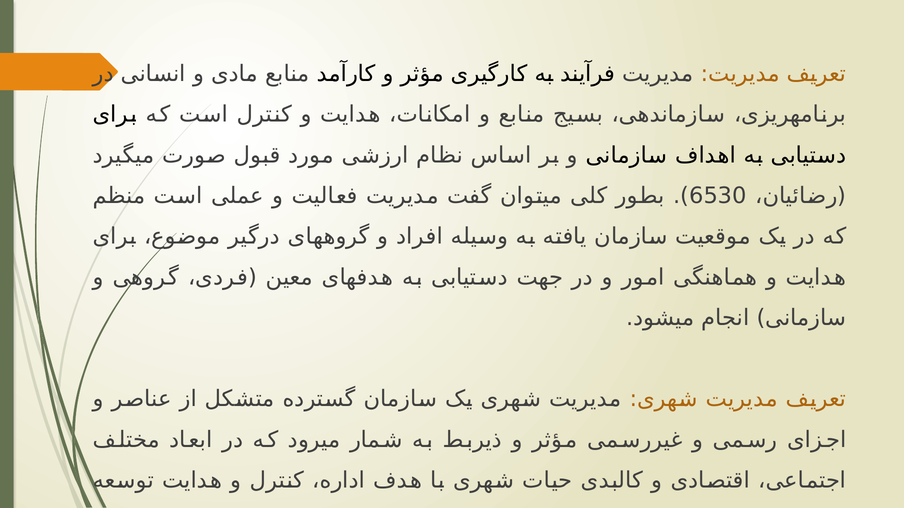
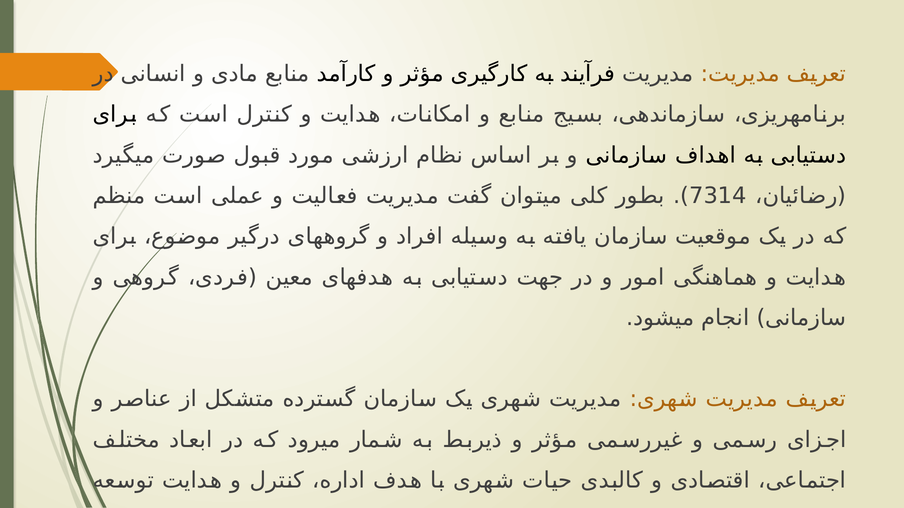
6530: 6530 -> 7314
